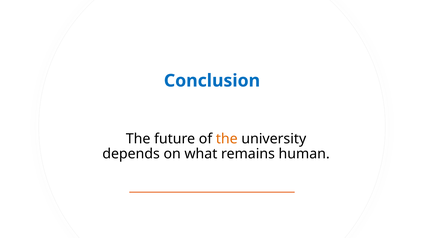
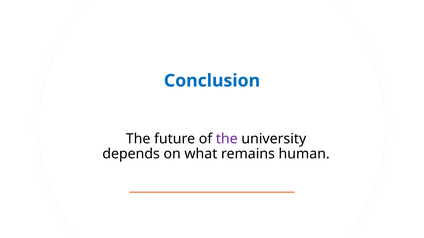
the at (227, 139) colour: orange -> purple
